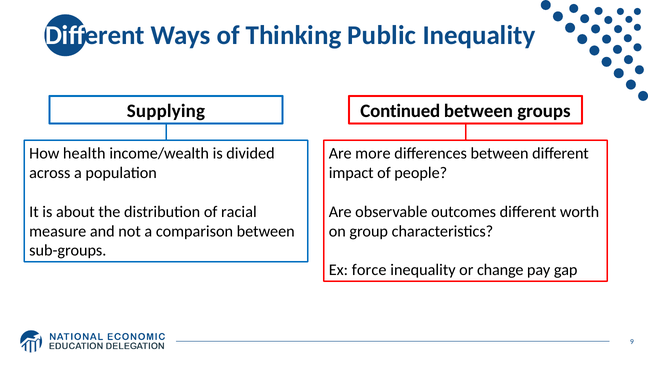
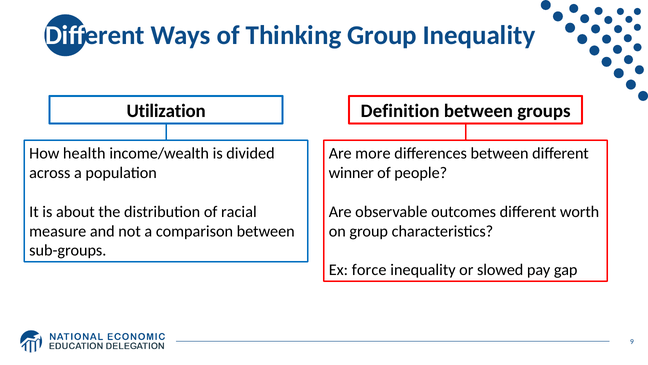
Thinking Public: Public -> Group
Supplying: Supplying -> Utilization
Continued: Continued -> Definition
impact: impact -> winner
change: change -> slowed
